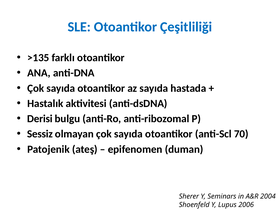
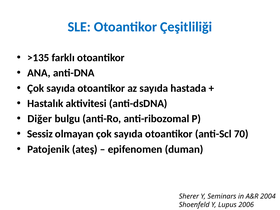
Derisi: Derisi -> Diğer
